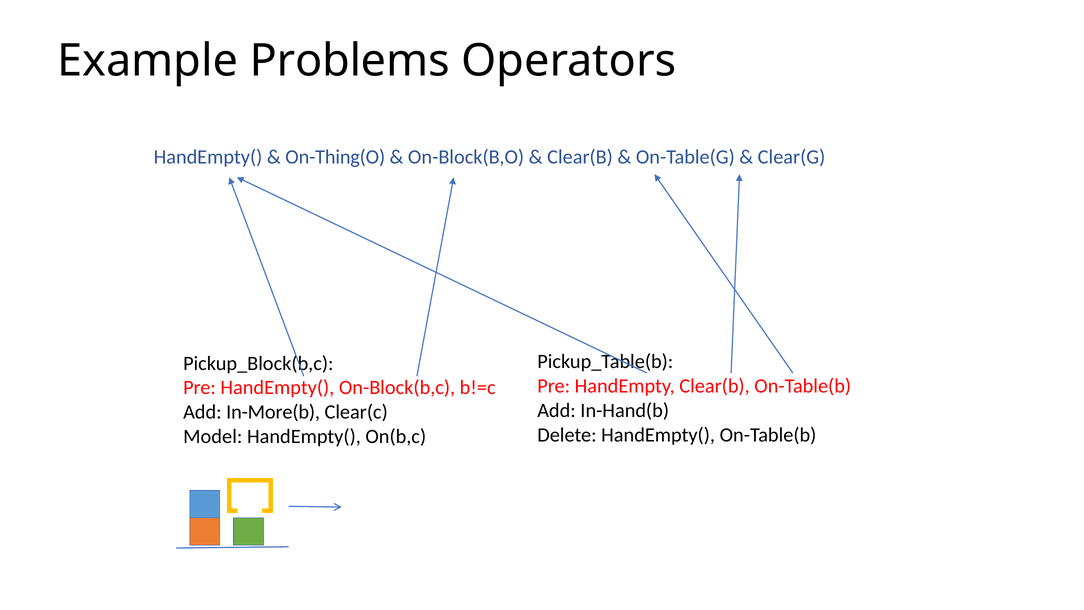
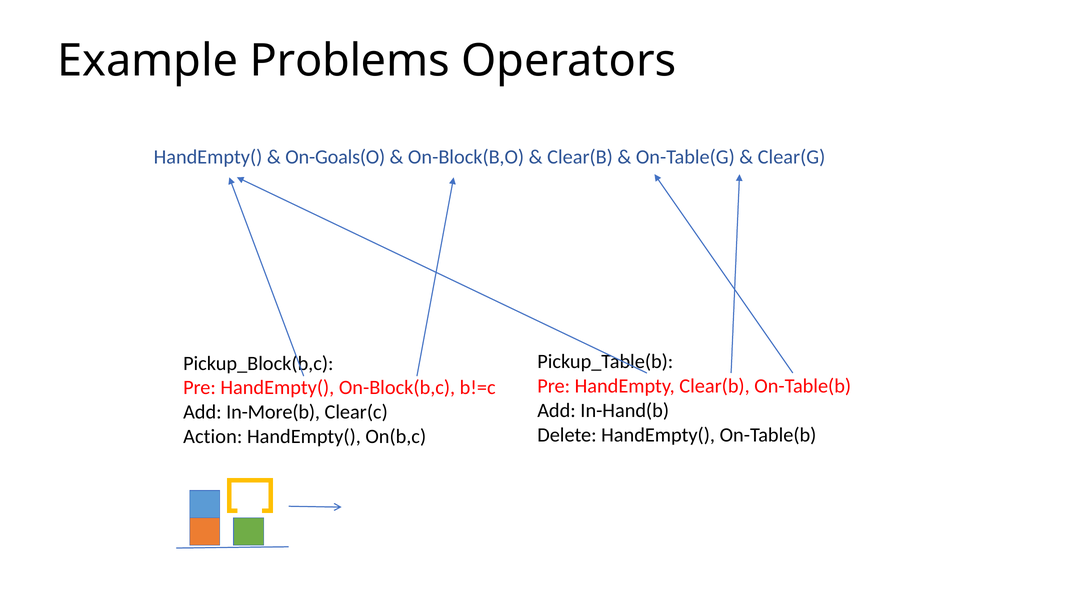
On-Thing(O: On-Thing(O -> On-Goals(O
Model: Model -> Action
